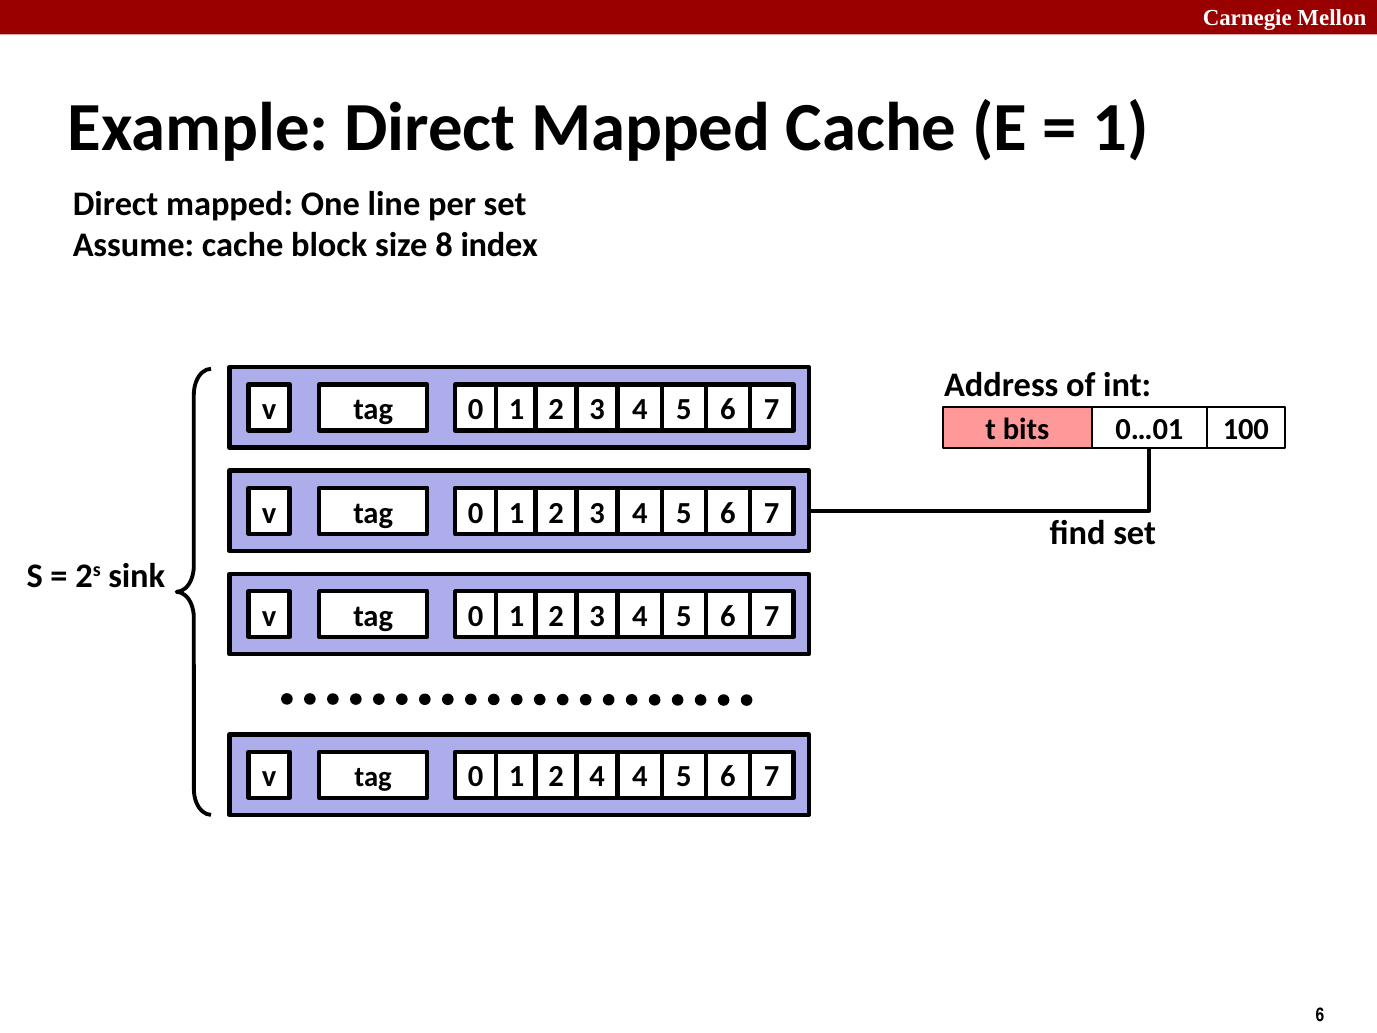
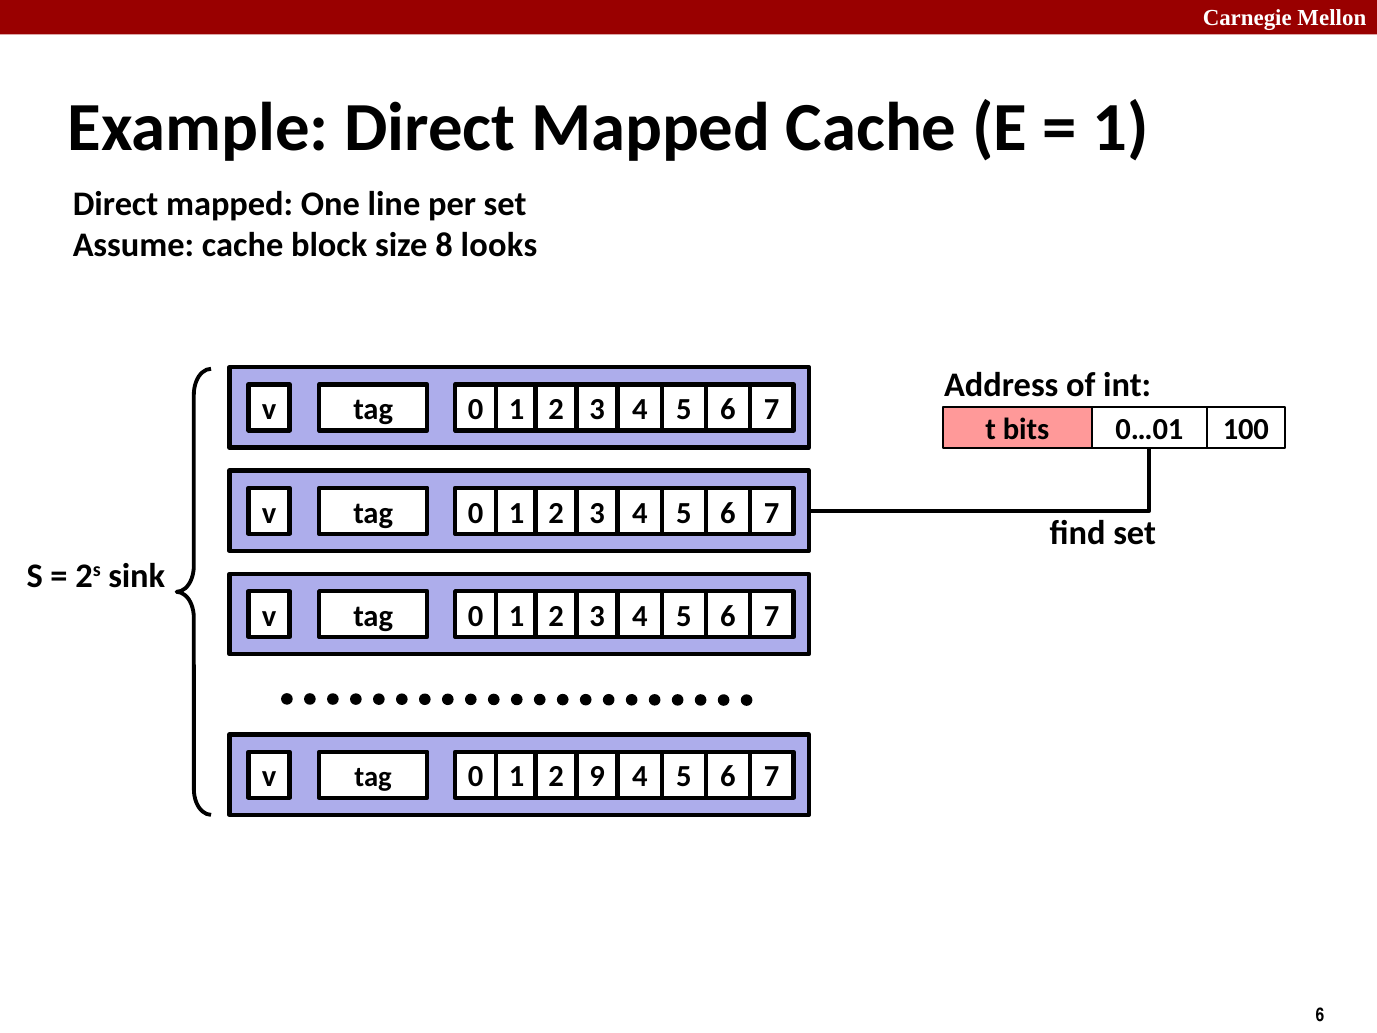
index: index -> looks
v 4: 4 -> 9
